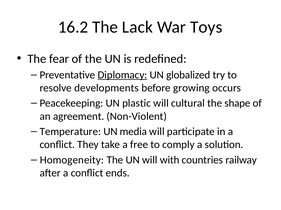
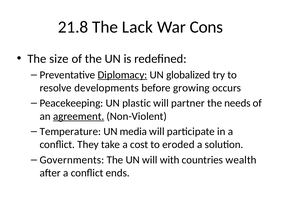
16.2: 16.2 -> 21.8
Toys: Toys -> Cons
fear: fear -> size
cultural: cultural -> partner
shape: shape -> needs
agreement underline: none -> present
free: free -> cost
comply: comply -> eroded
Homogeneity: Homogeneity -> Governments
railway: railway -> wealth
